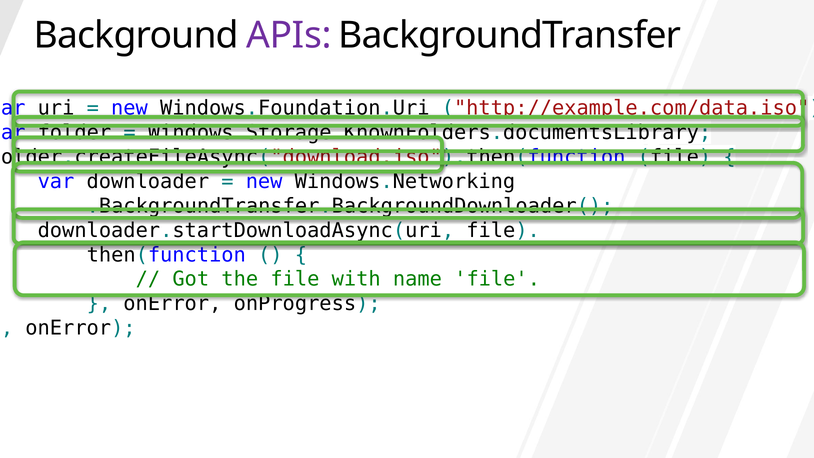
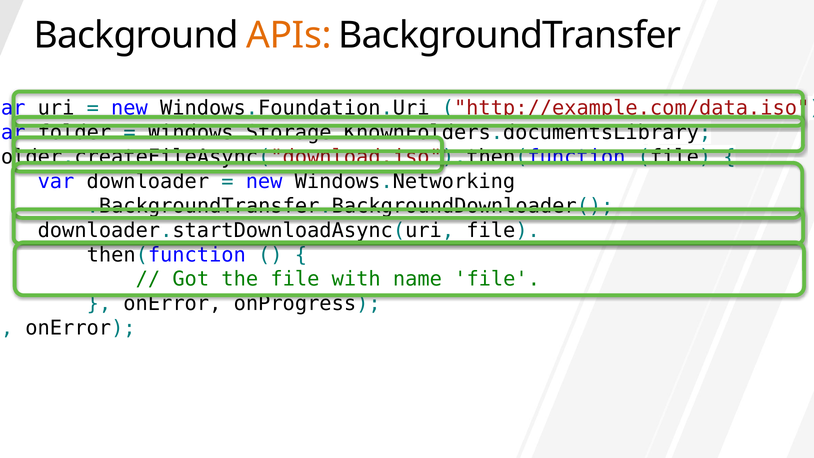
APIs colour: purple -> orange
